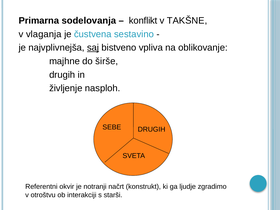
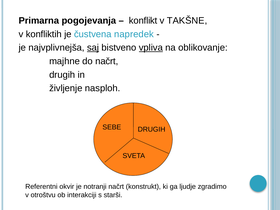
sodelovanja: sodelovanja -> pogojevanja
vlaganja: vlaganja -> konfliktih
sestavino: sestavino -> napredek
vpliva underline: none -> present
do širše: širše -> načrt
